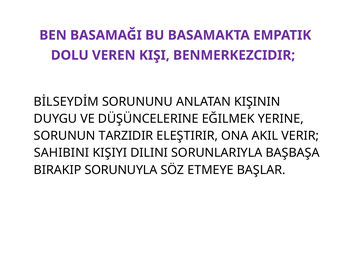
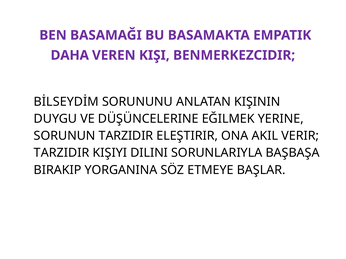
DOLU: DOLU -> DAHA
SAHIBINI at (62, 153): SAHIBINI -> TARZIDIR
SORUNUYLA: SORUNUYLA -> YORGANINA
